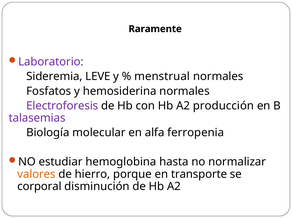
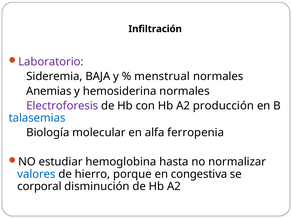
Raramente: Raramente -> Infiltración
LEVE: LEVE -> BAJA
Fosfatos: Fosfatos -> Anemias
talasemias colour: purple -> blue
valores colour: orange -> blue
transporte: transporte -> congestiva
